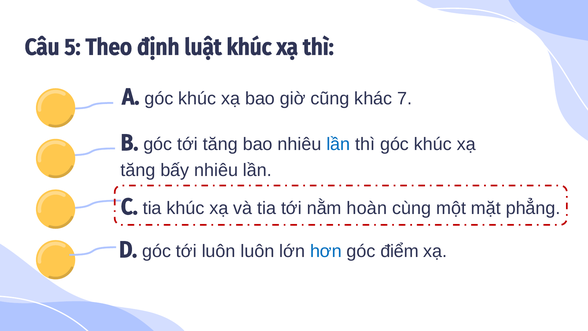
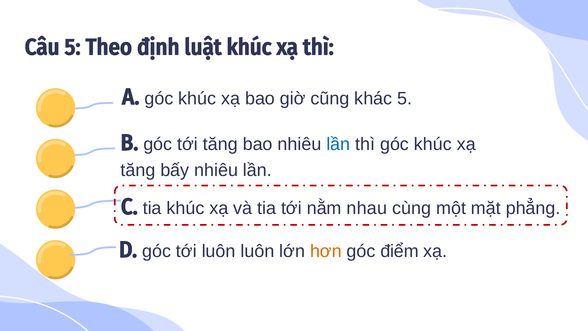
khác 7: 7 -> 5
hoàn: hoàn -> nhau
hơn colour: blue -> orange
